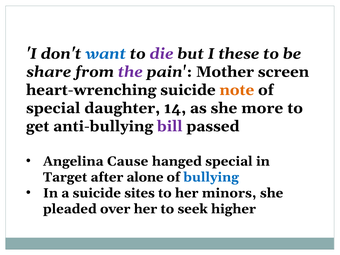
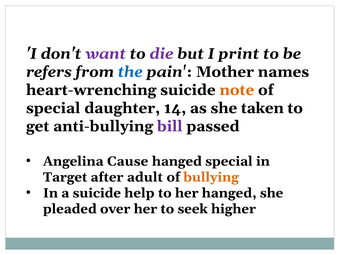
want colour: blue -> purple
these: these -> print
share: share -> refers
the colour: purple -> blue
screen: screen -> names
more: more -> taken
alone: alone -> adult
bullying colour: blue -> orange
sites: sites -> help
her minors: minors -> hanged
